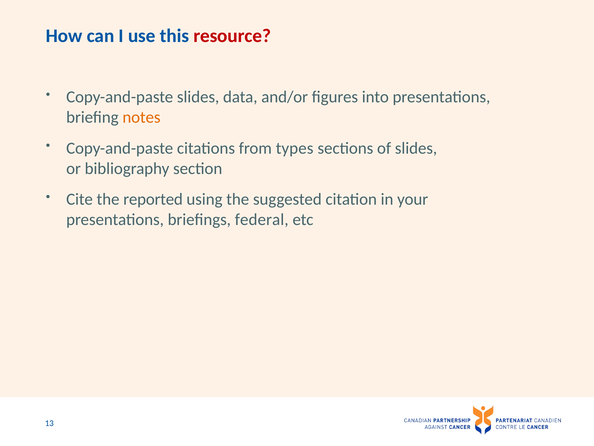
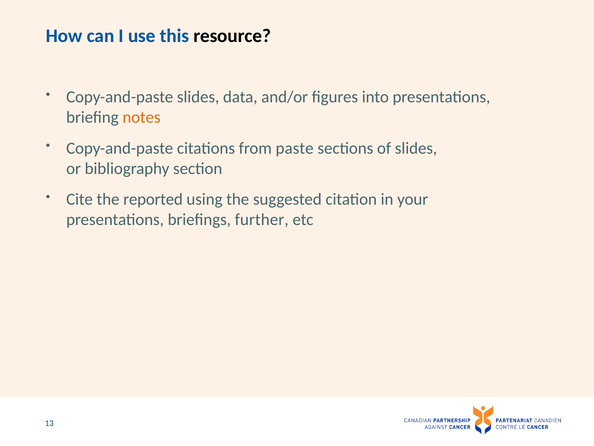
resource colour: red -> black
types: types -> paste
federal: federal -> further
